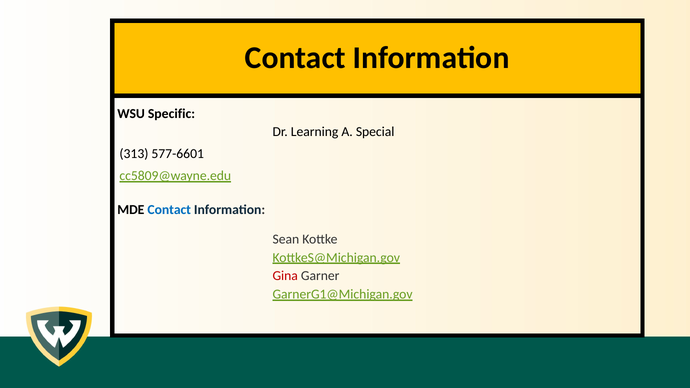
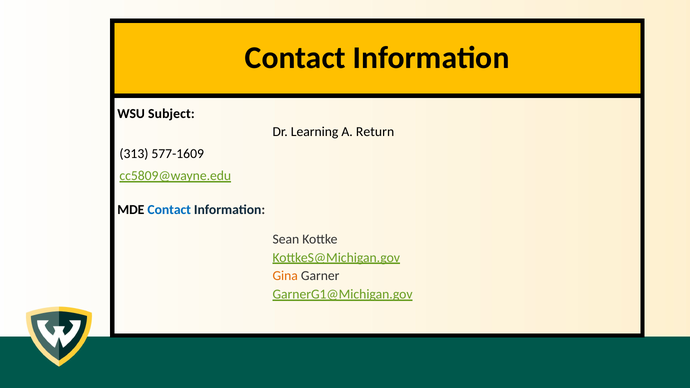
Specific: Specific -> Subject
Special: Special -> Return
577-6601: 577-6601 -> 577-1609
Gina colour: red -> orange
